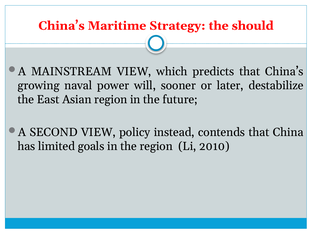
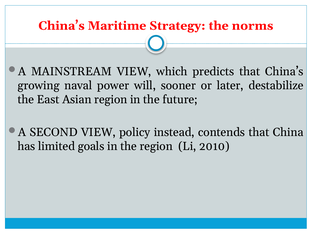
should: should -> norms
